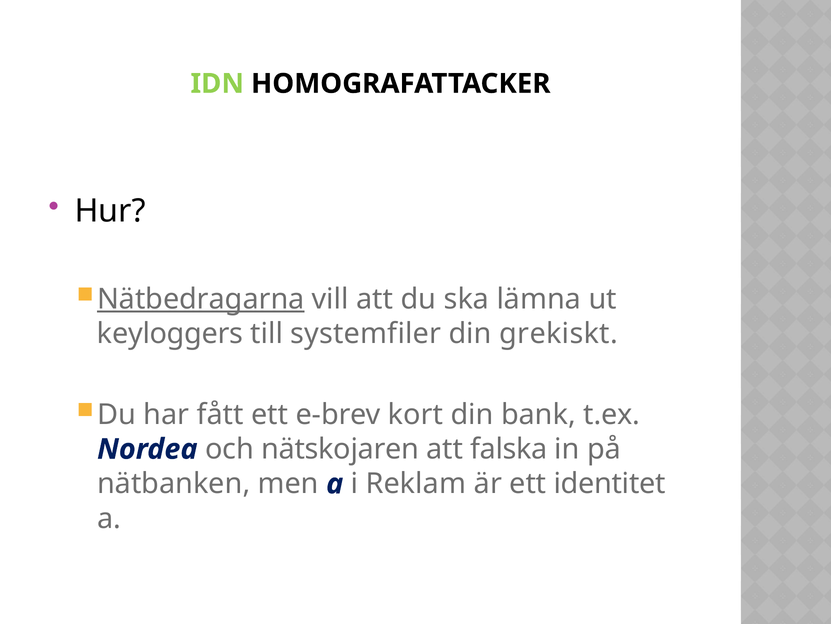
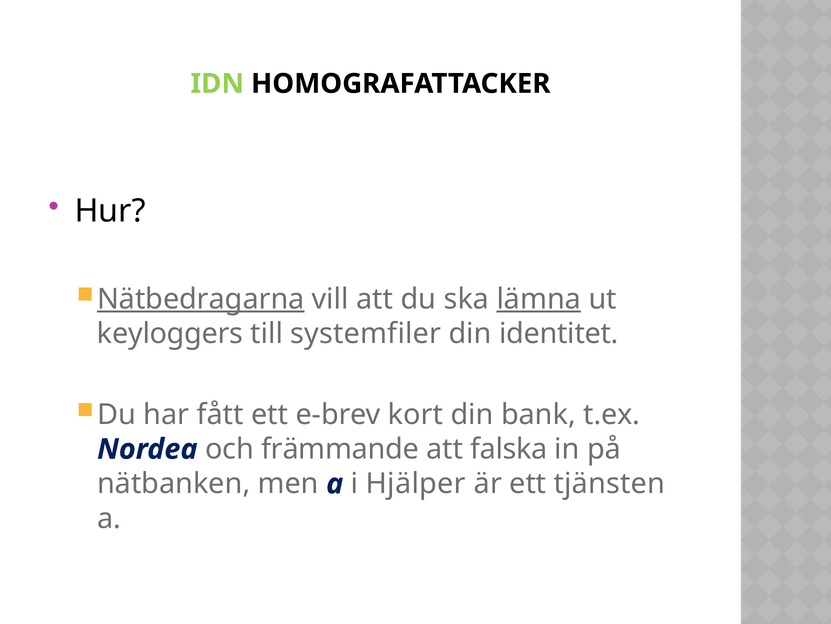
lämna underline: none -> present
grekiskt: grekiskt -> identitet
nätskojaren: nätskojaren -> främmande
Reklam: Reklam -> Hjälper
identitet: identitet -> tjänsten
